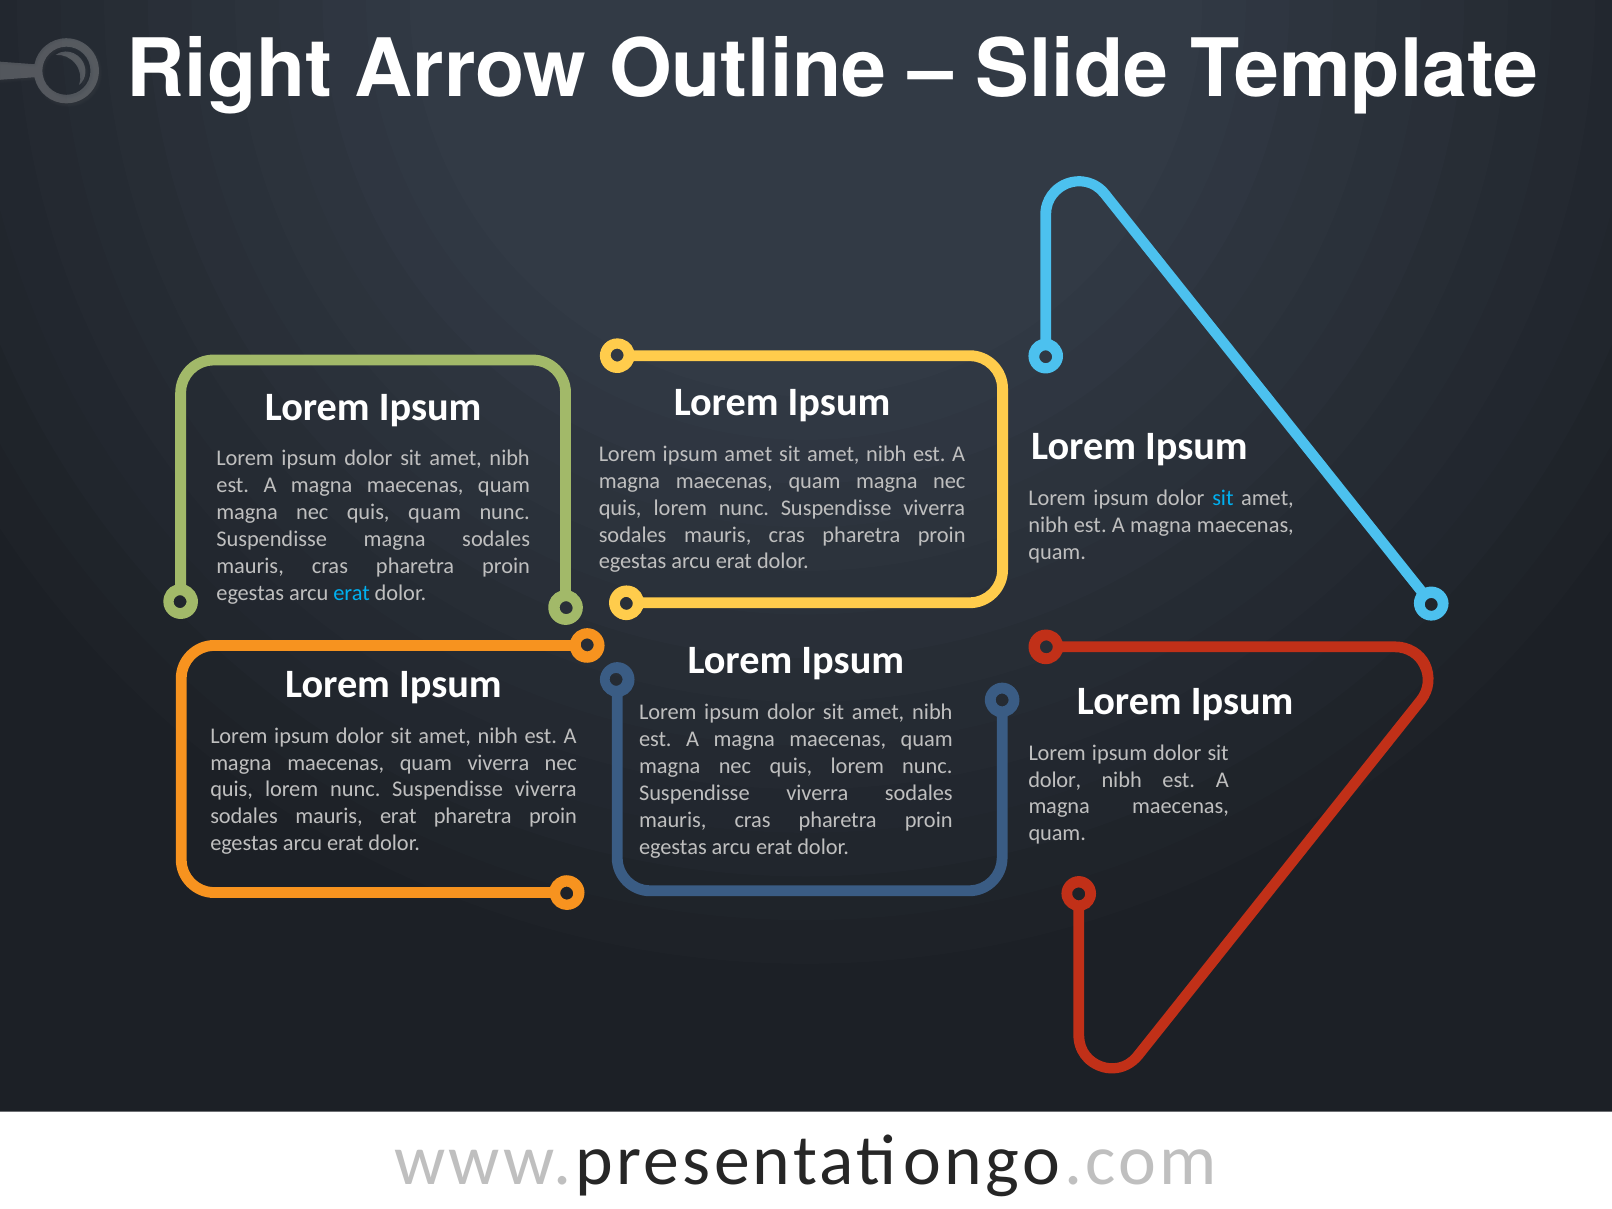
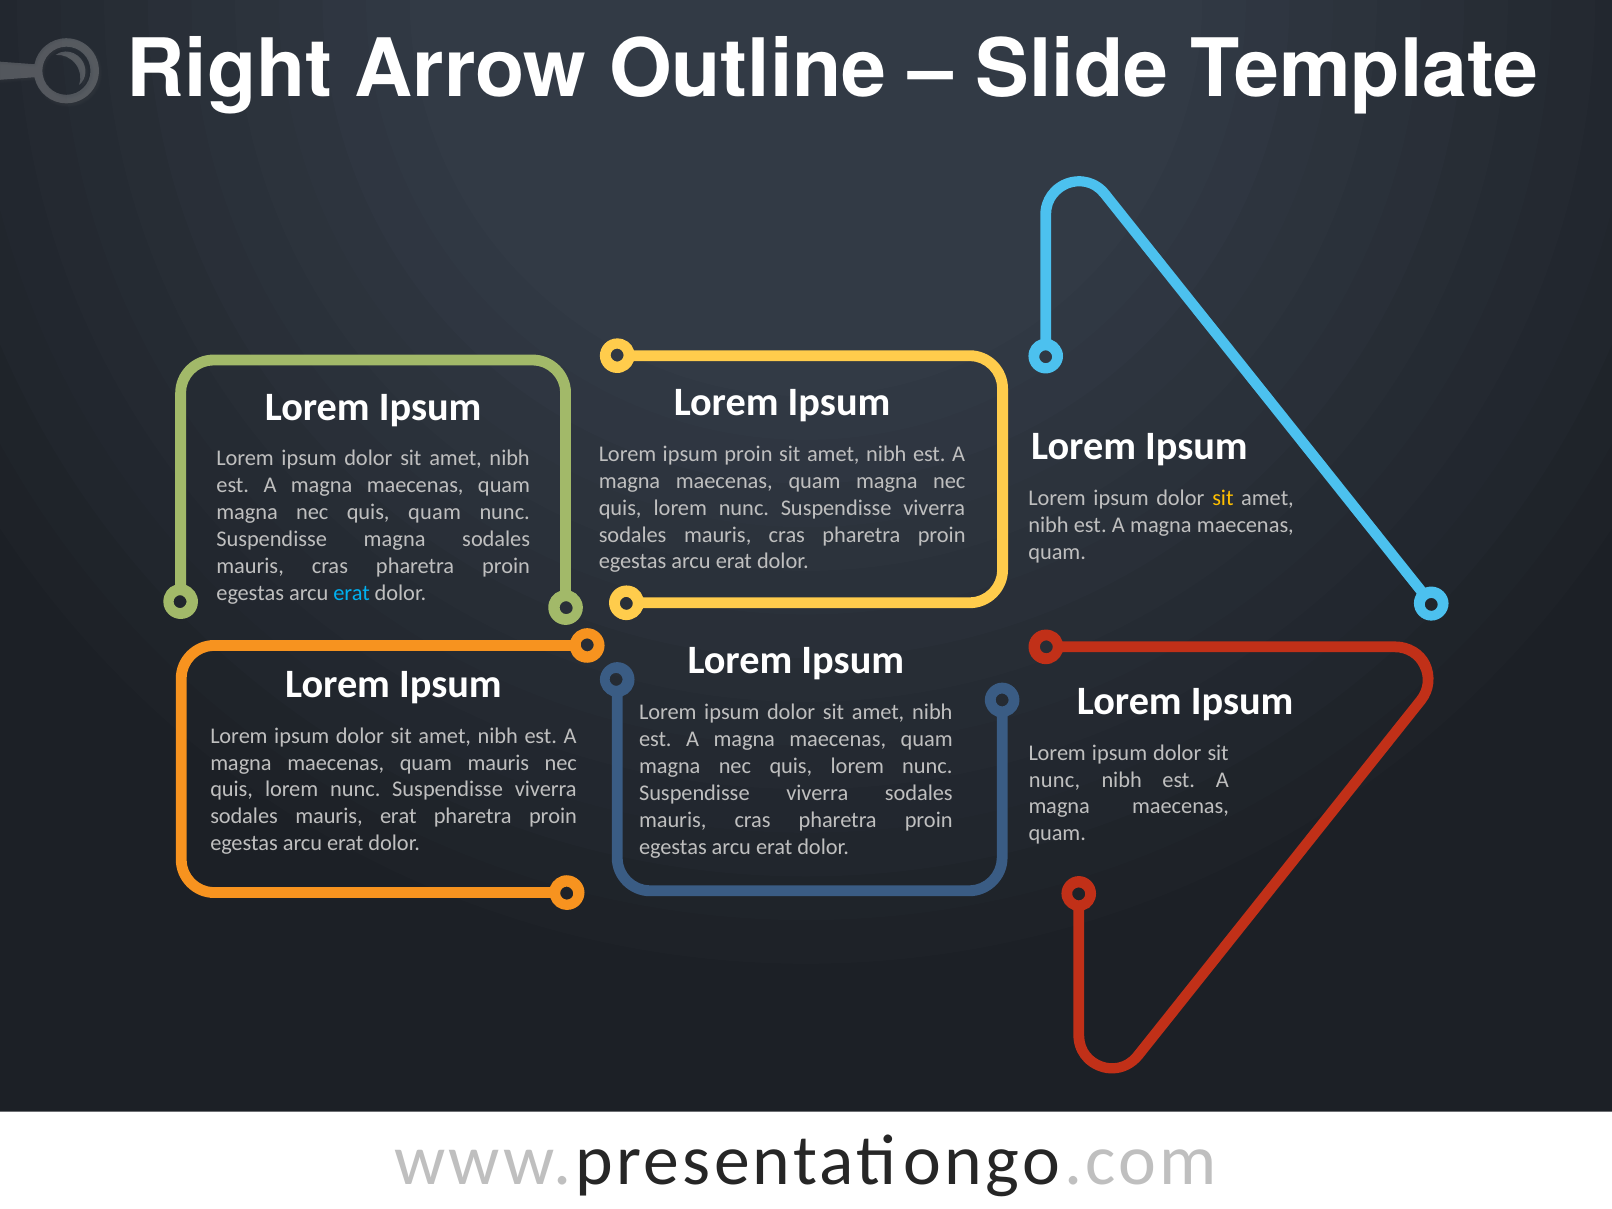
ipsum amet: amet -> proin
sit at (1223, 498) colour: light blue -> yellow
quam viverra: viverra -> mauris
dolor at (1055, 780): dolor -> nunc
